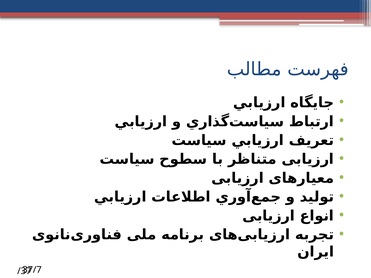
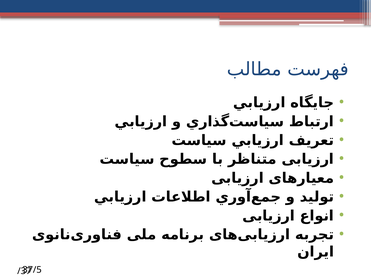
7: 7 -> 5
